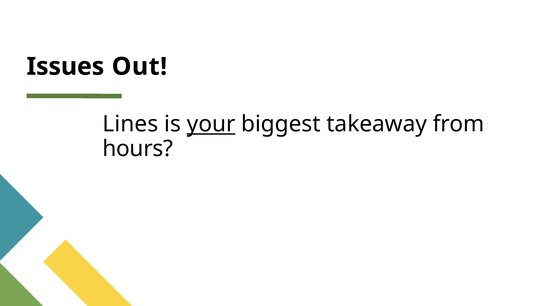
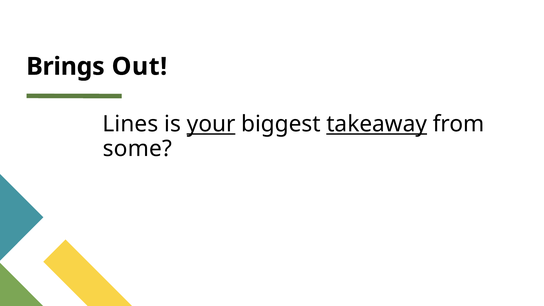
Issues: Issues -> Brings
takeaway underline: none -> present
hours: hours -> some
